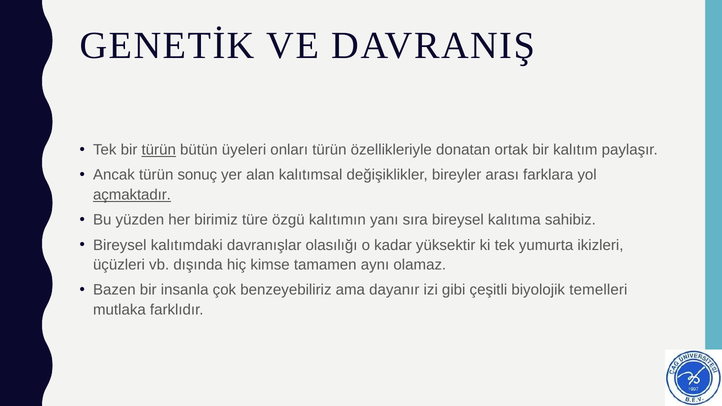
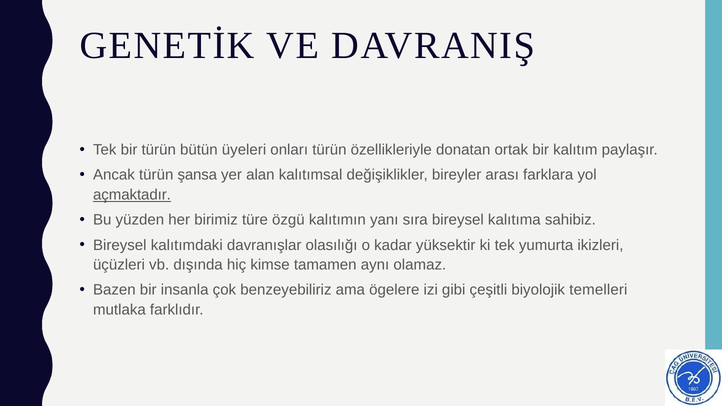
türün at (159, 150) underline: present -> none
sonuç: sonuç -> şansa
dayanır: dayanır -> ögelere
